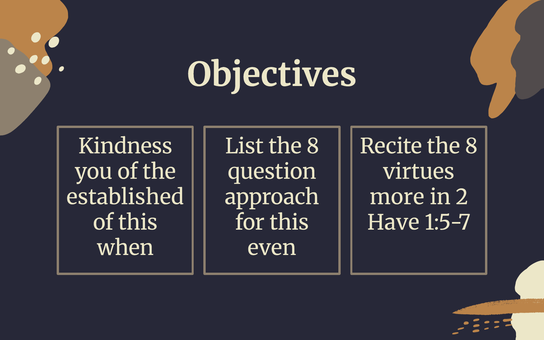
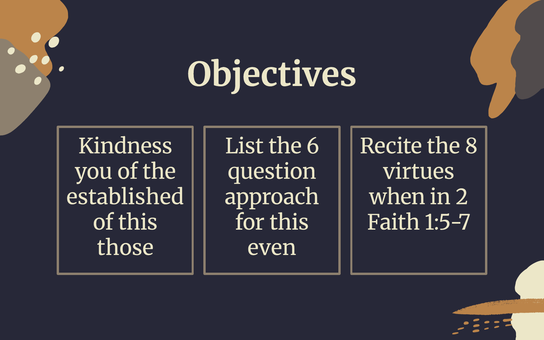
List the 8: 8 -> 6
more: more -> when
Have: Have -> Faith
when: when -> those
